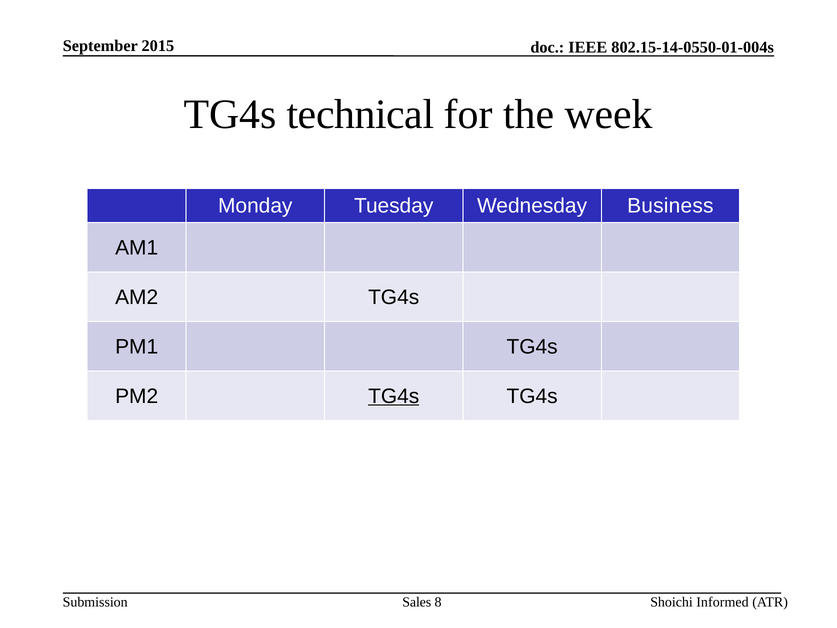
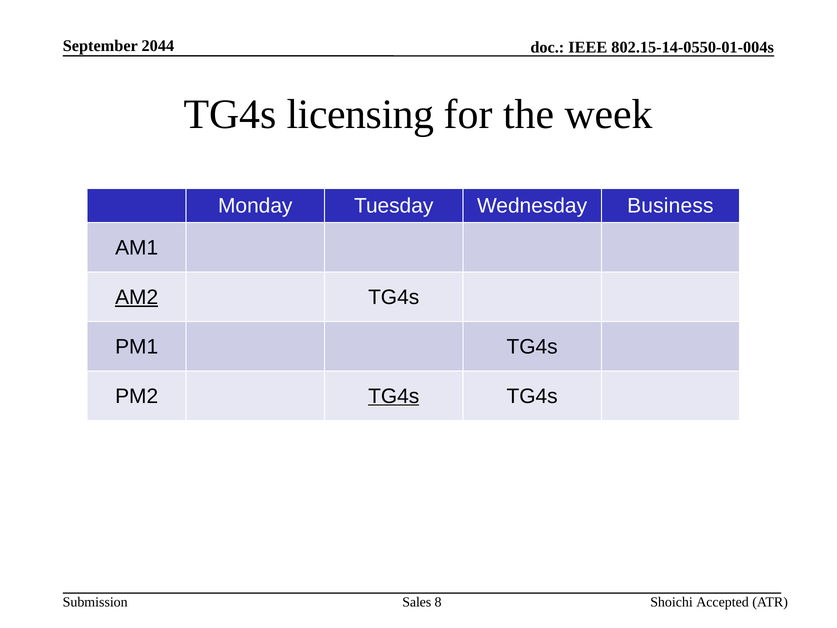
2015: 2015 -> 2044
technical: technical -> licensing
AM2 underline: none -> present
Informed: Informed -> Accepted
